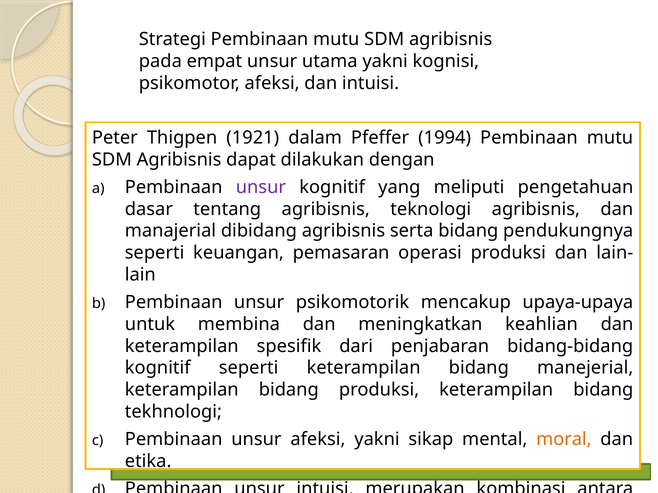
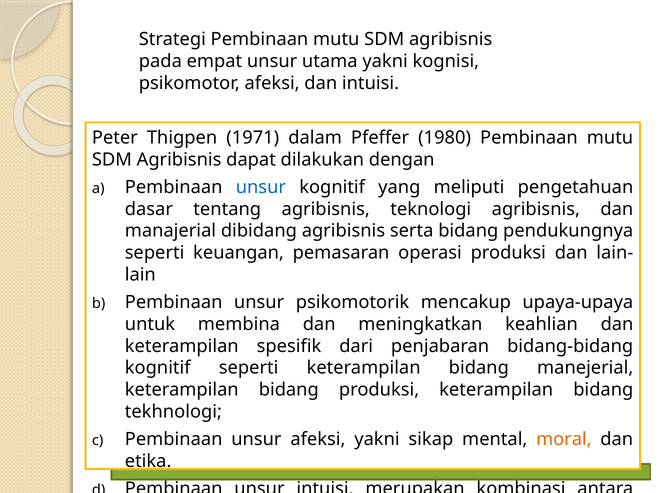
1921: 1921 -> 1971
1994: 1994 -> 1980
unsur at (261, 187) colour: purple -> blue
